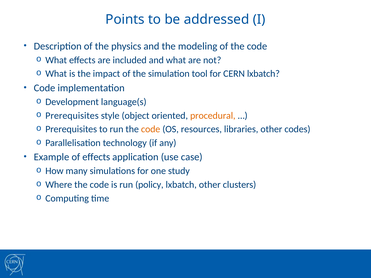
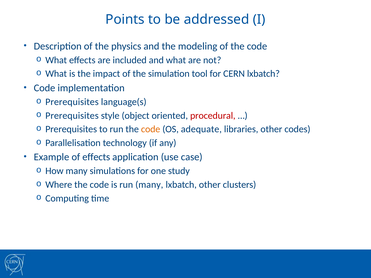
Development at (72, 102): Development -> Prerequisites
procedural colour: orange -> red
resources: resources -> adequate
run policy: policy -> many
